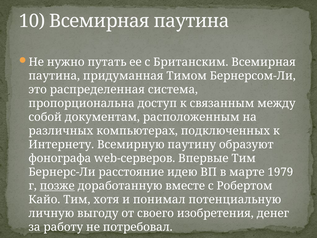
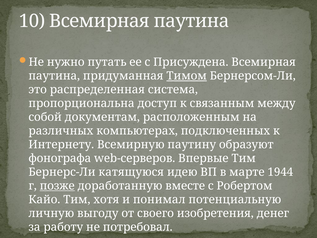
Британским: Британским -> Присуждена
Тимом underline: none -> present
расстояние: расстояние -> катящуюся
1979: 1979 -> 1944
